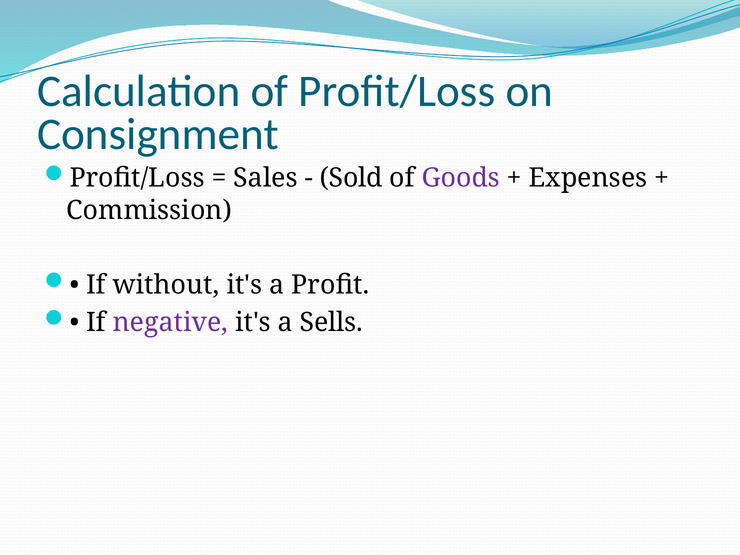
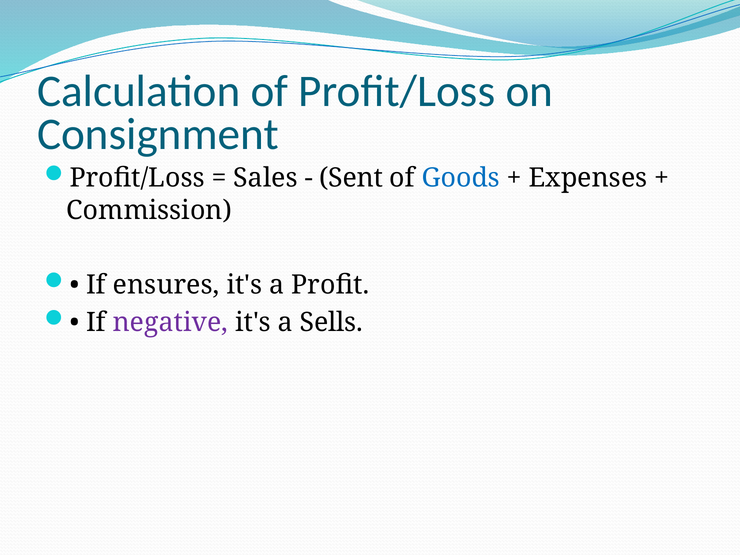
Sold: Sold -> Sent
Goods colour: purple -> blue
without: without -> ensures
